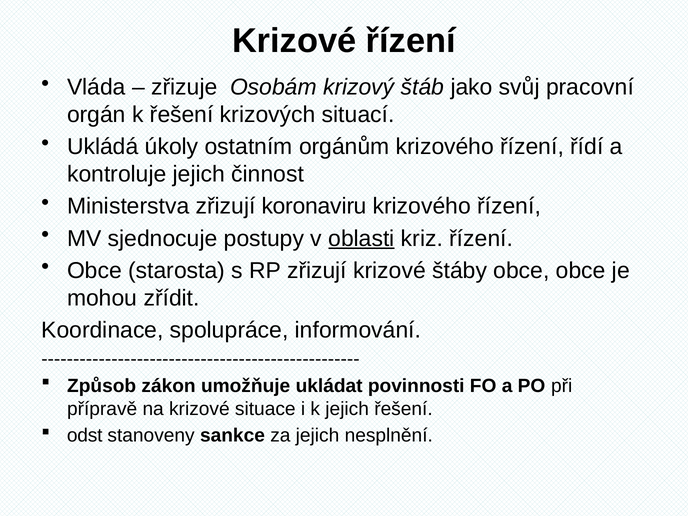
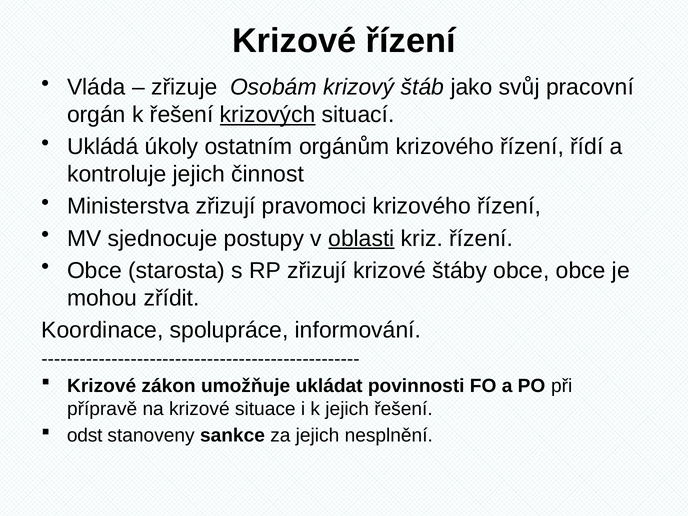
krizových underline: none -> present
koronaviru: koronaviru -> pravomoci
Způsob at (102, 386): Způsob -> Krizové
